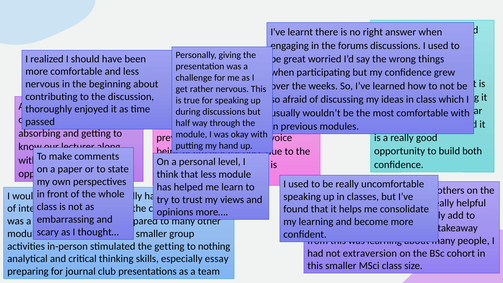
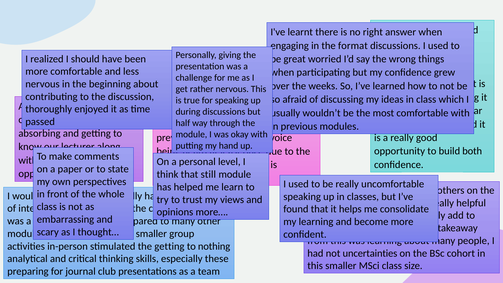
forums: forums -> format
less at (208, 174): less -> still
extraversion: extraversion -> uncertainties
especially essay: essay -> these
